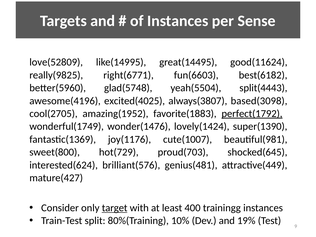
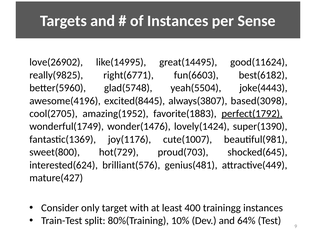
love(52809: love(52809 -> love(26902
split(4443: split(4443 -> joke(4443
excited(4025: excited(4025 -> excited(8445
target underline: present -> none
19%: 19% -> 64%
